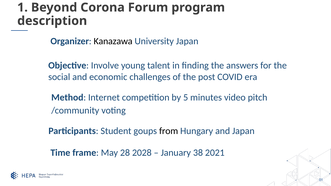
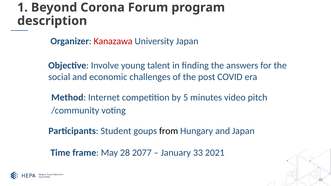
Kanazawa colour: black -> red
2028: 2028 -> 2077
38: 38 -> 33
